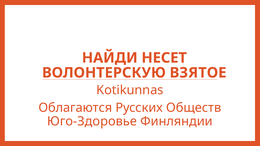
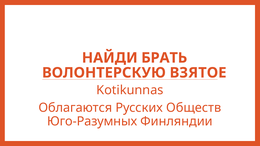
НЕСЕТ: НЕСЕТ -> БРАТЬ
Юго-Здоровье: Юго-Здоровье -> Юго-Разумных
